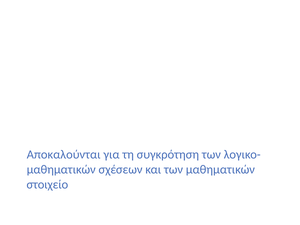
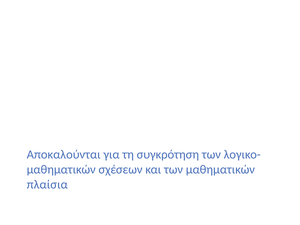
στοιχείο: στοιχείο -> πλαίσια
